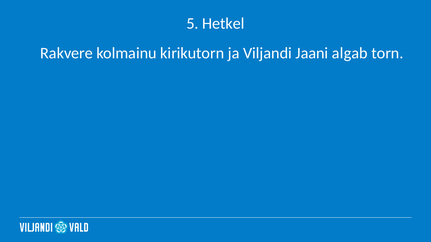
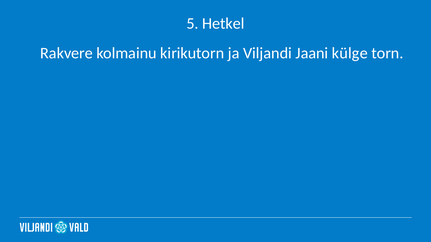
algab: algab -> külge
